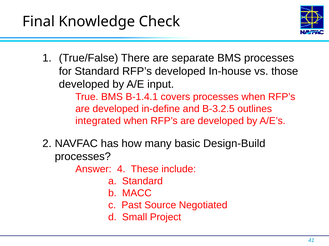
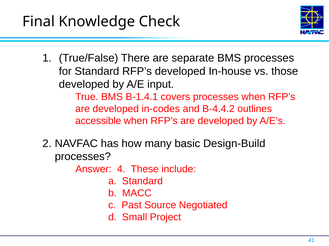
in-define: in-define -> in-codes
B-3.2.5: B-3.2.5 -> B-4.4.2
integrated: integrated -> accessible
